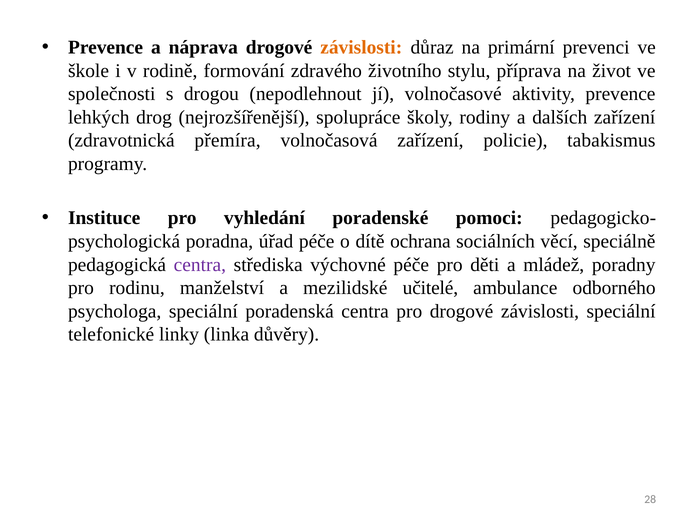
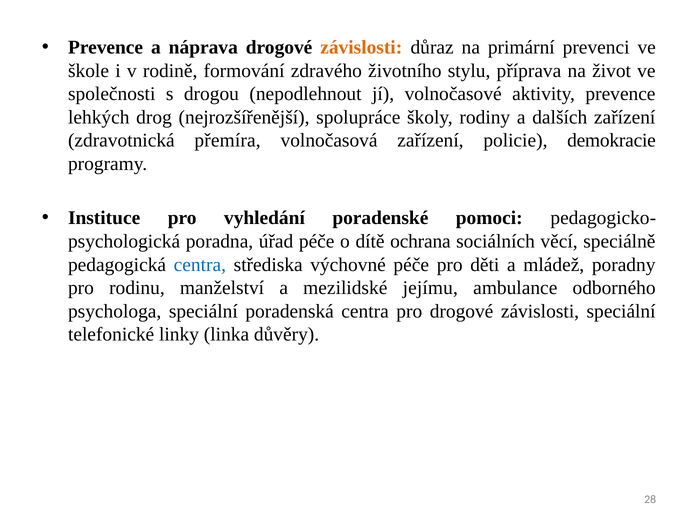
tabakismus: tabakismus -> demokracie
centra at (200, 265) colour: purple -> blue
učitelé: učitelé -> jejímu
